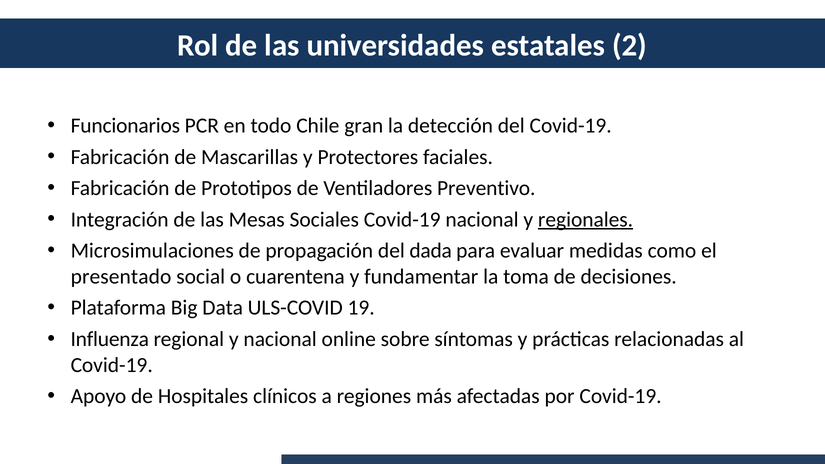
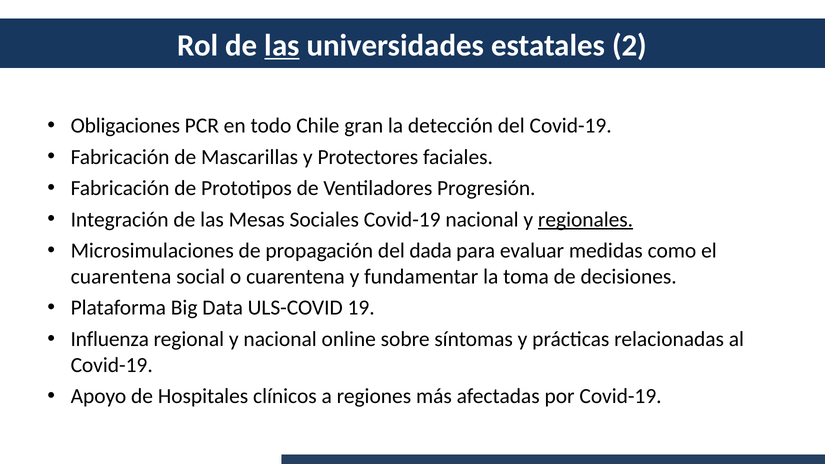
las at (282, 45) underline: none -> present
Funcionarios: Funcionarios -> Obligaciones
Preventivo: Preventivo -> Progresión
presentado at (121, 277): presentado -> cuarentena
